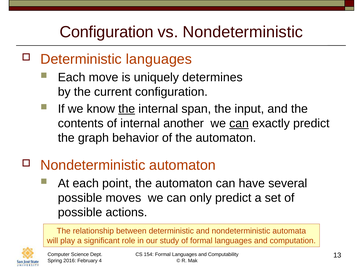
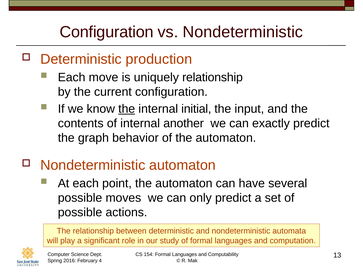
Deterministic languages: languages -> production
uniquely determines: determines -> relationship
span: span -> initial
can at (239, 123) underline: present -> none
